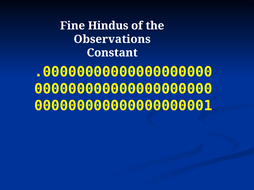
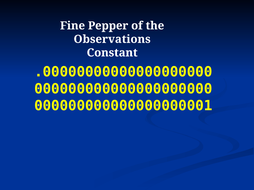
Hindus: Hindus -> Pepper
